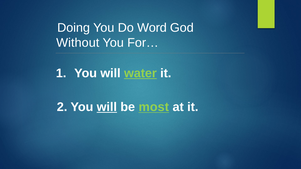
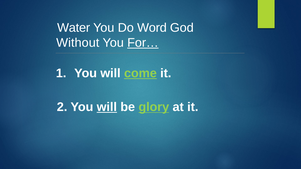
Doing: Doing -> Water
For… underline: none -> present
water: water -> come
most: most -> glory
